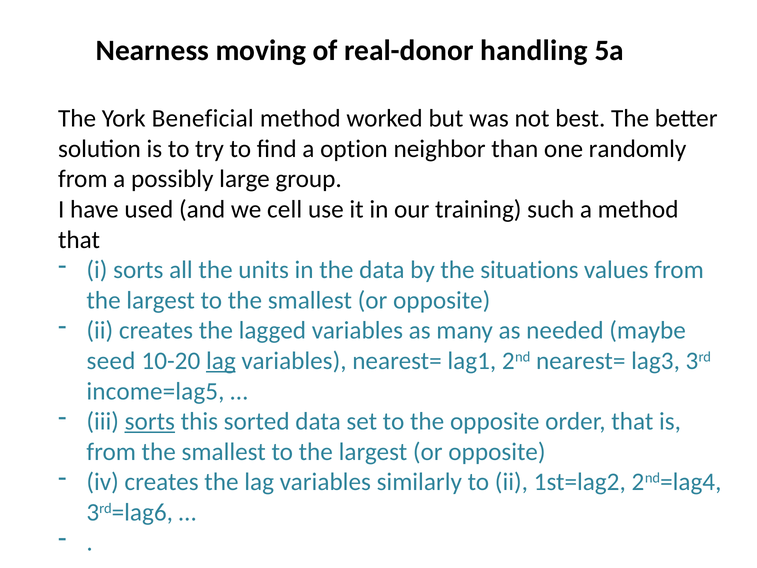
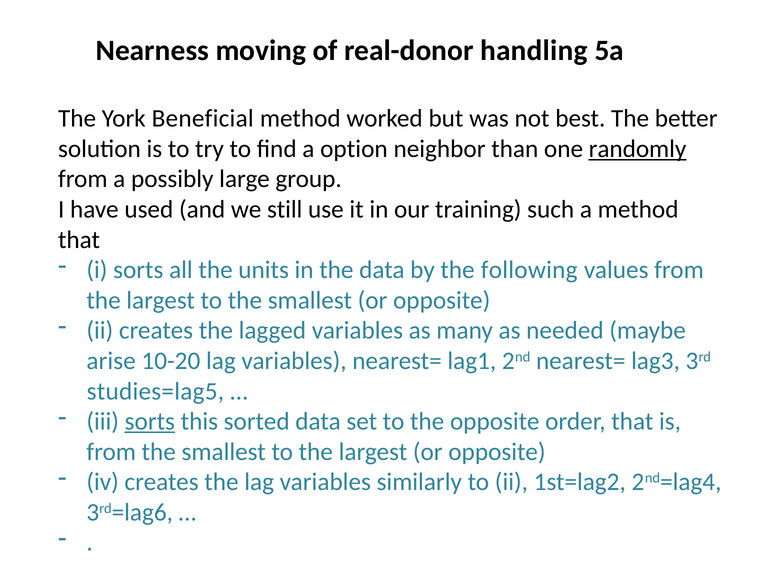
randomly underline: none -> present
cell: cell -> still
situations: situations -> following
seed: seed -> arise
lag at (221, 361) underline: present -> none
income=lag5: income=lag5 -> studies=lag5
